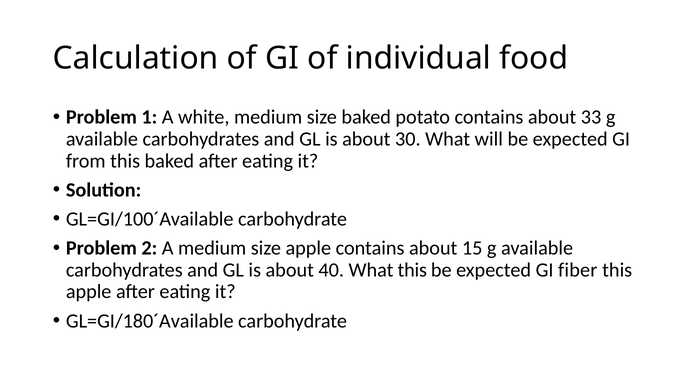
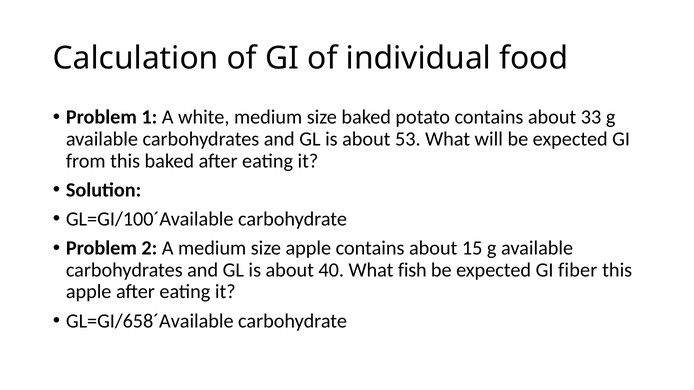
30: 30 -> 53
What this: this -> fish
GL=GI/180´Available: GL=GI/180´Available -> GL=GI/658´Available
